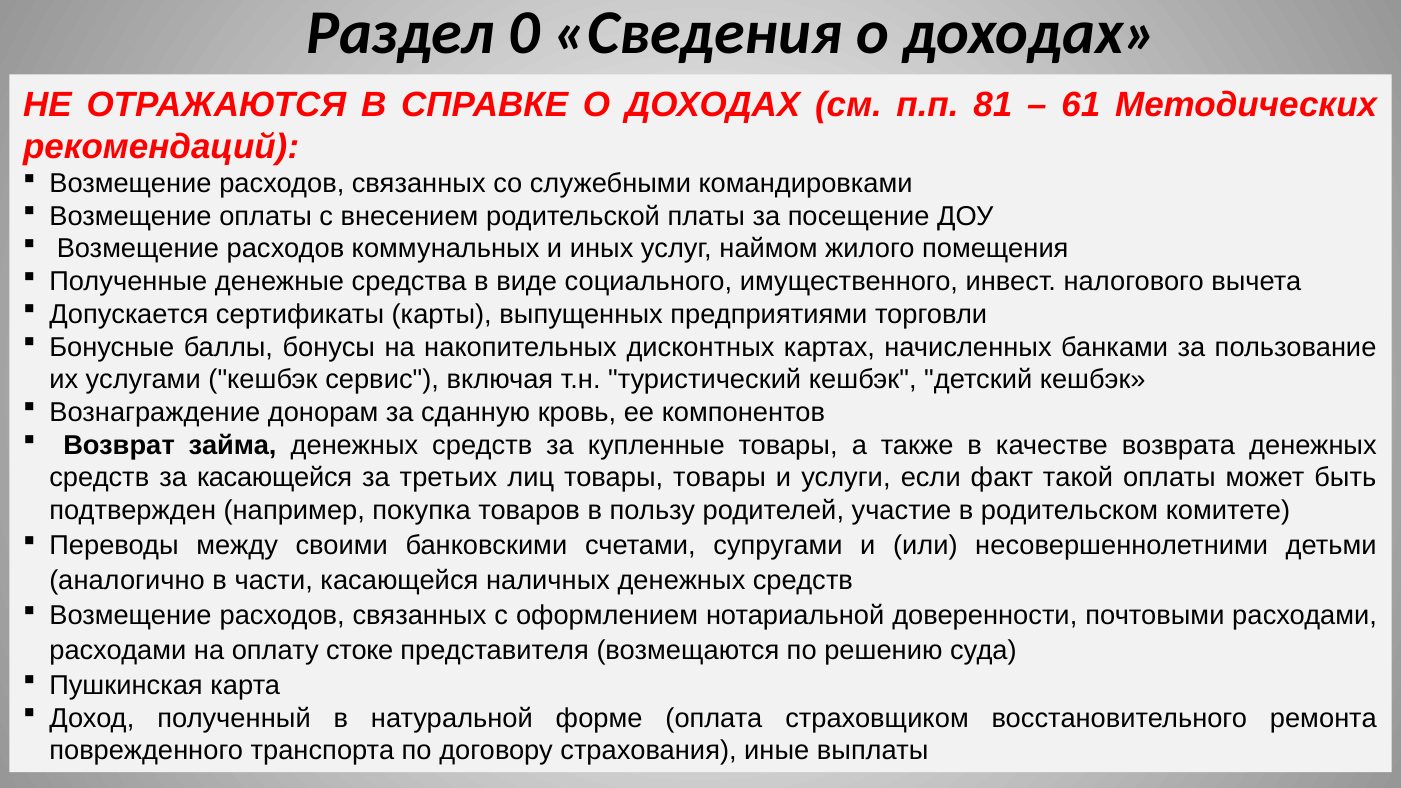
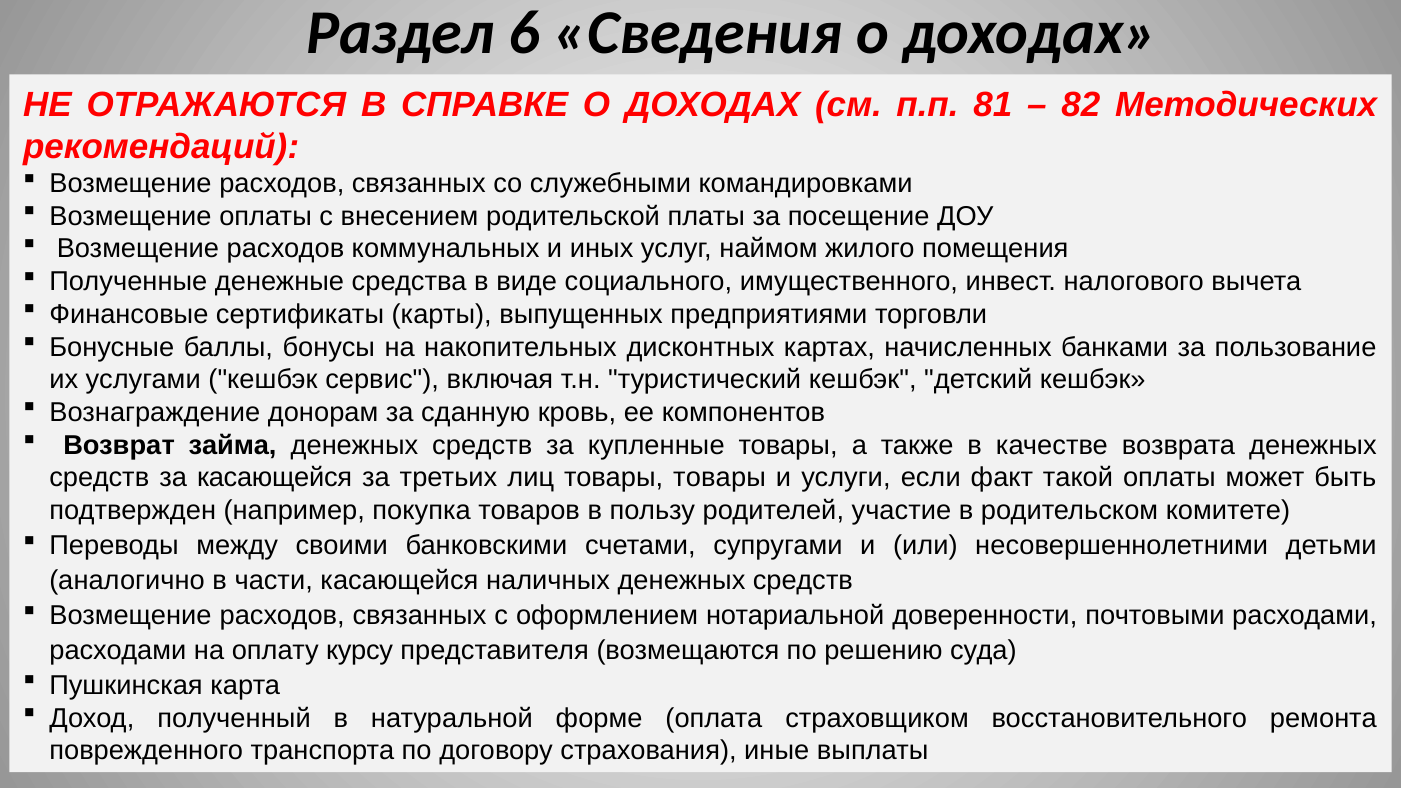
0: 0 -> 6
61: 61 -> 82
Допускается: Допускается -> Финансовые
стоке: стоке -> курсу
